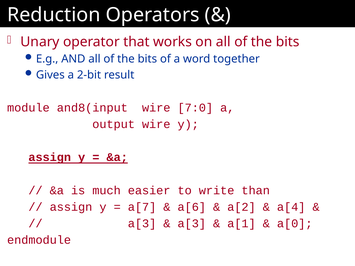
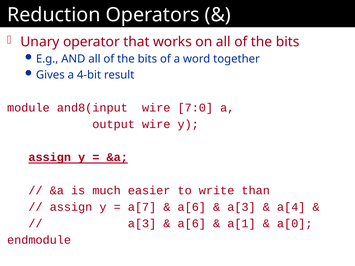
2-bit: 2-bit -> 4-bit
a[2 at (241, 207): a[2 -> a[3
a[3 at (192, 224): a[3 -> a[6
